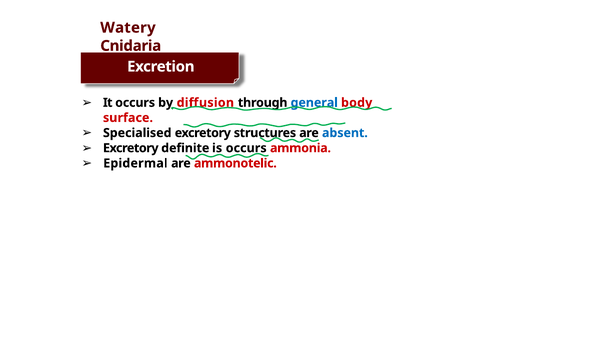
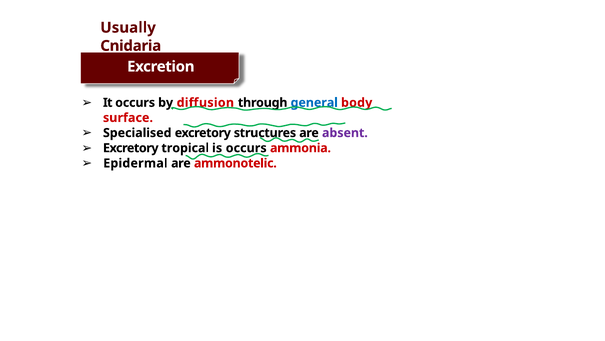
Watery: Watery -> Usually
absent colour: blue -> purple
definite: definite -> tropical
